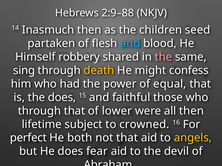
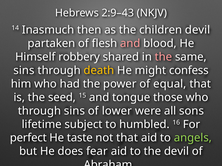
2:9–88: 2:9–88 -> 2:9–43
children seed: seed -> devil
and at (130, 44) colour: light blue -> pink
sing at (24, 71): sing -> sins
the does: does -> seed
faithful: faithful -> tongue
through that: that -> sins
all then: then -> sons
crowned: crowned -> humbled
both: both -> taste
angels colour: yellow -> light green
